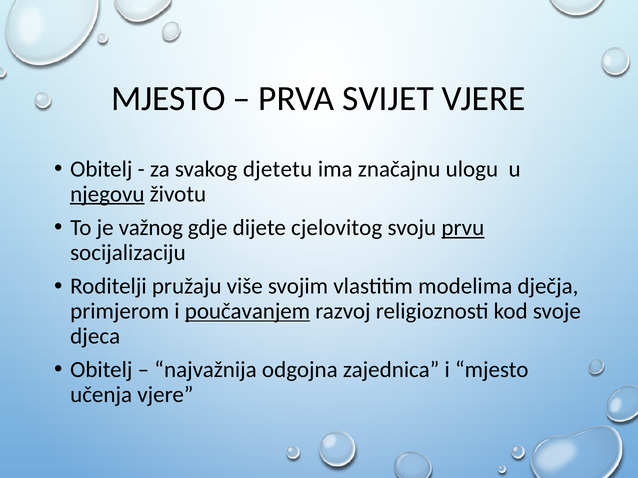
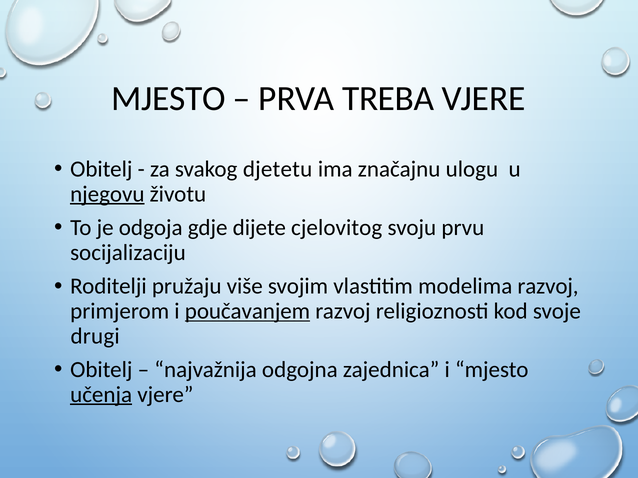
SVIJET: SVIJET -> TREBA
važnog: važnog -> odgoja
prvu underline: present -> none
modelima dječja: dječja -> razvoj
djeca: djeca -> drugi
učenja underline: none -> present
